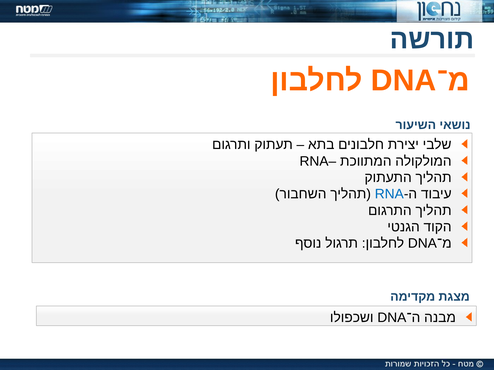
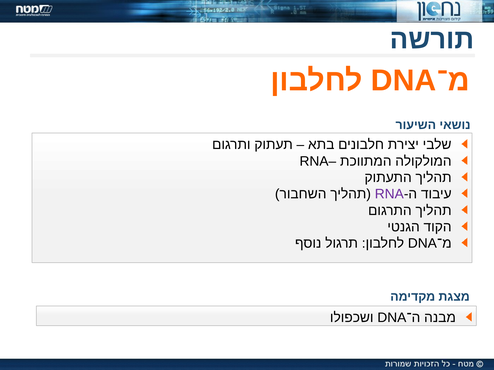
RNA at (389, 194) colour: blue -> purple
